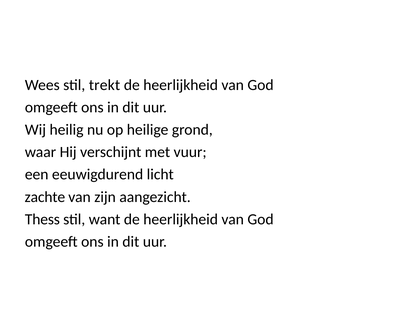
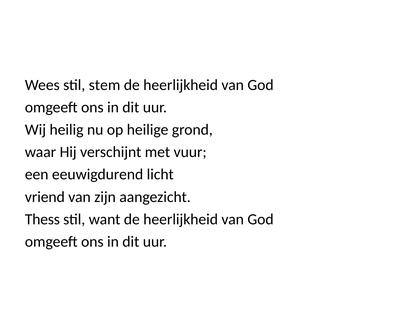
trekt: trekt -> stem
zachte: zachte -> vriend
